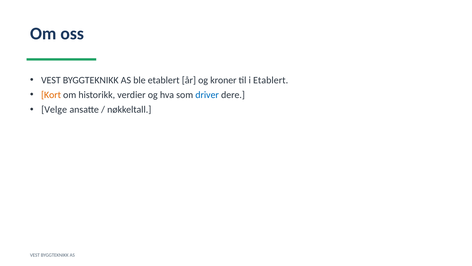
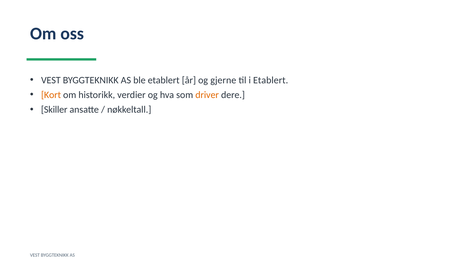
kroner: kroner -> gjerne
driver colour: blue -> orange
Velge: Velge -> Skiller
